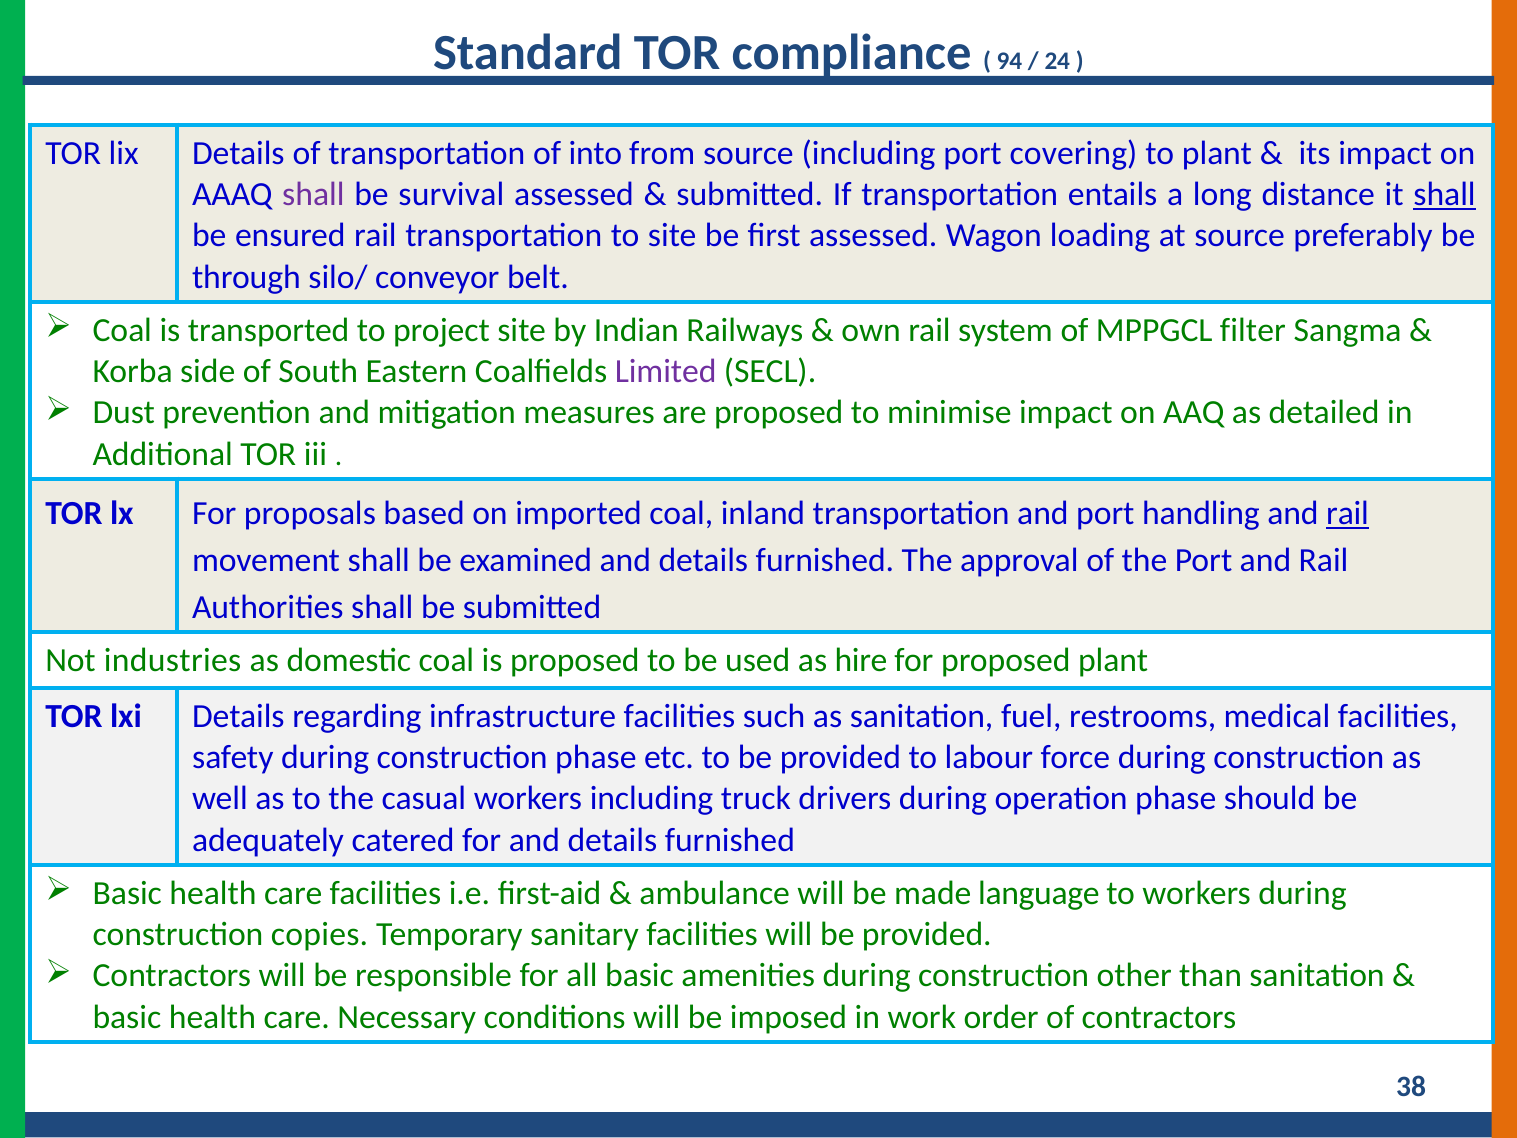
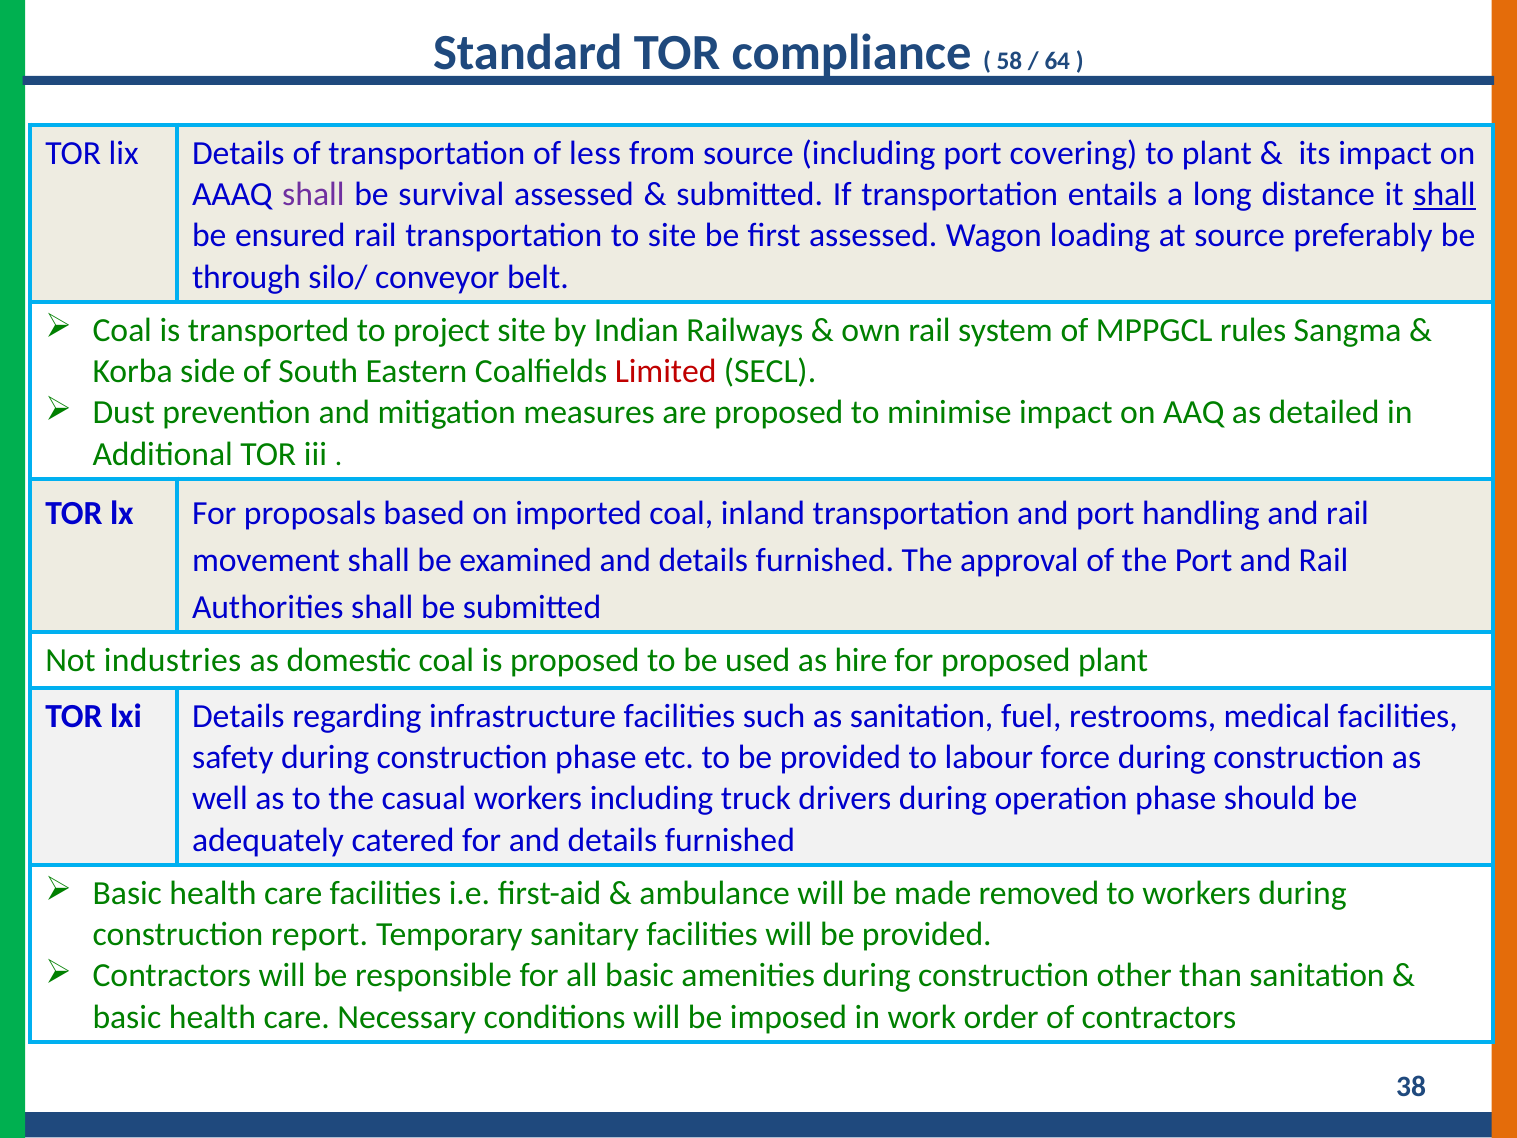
94: 94 -> 58
24: 24 -> 64
into: into -> less
filter: filter -> rules
Limited colour: purple -> red
rail at (1348, 513) underline: present -> none
language: language -> removed
copies: copies -> report
